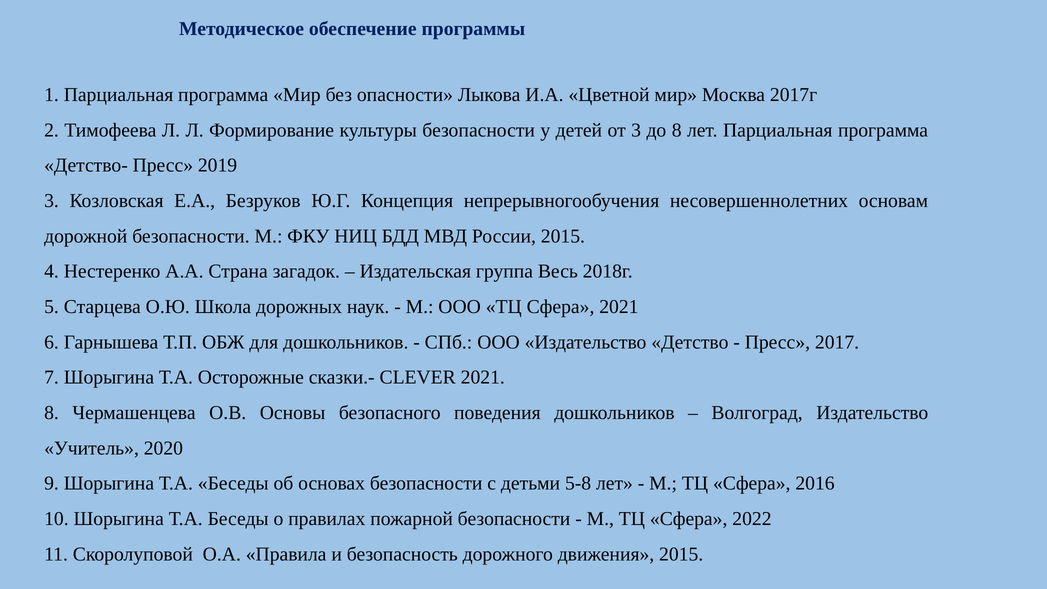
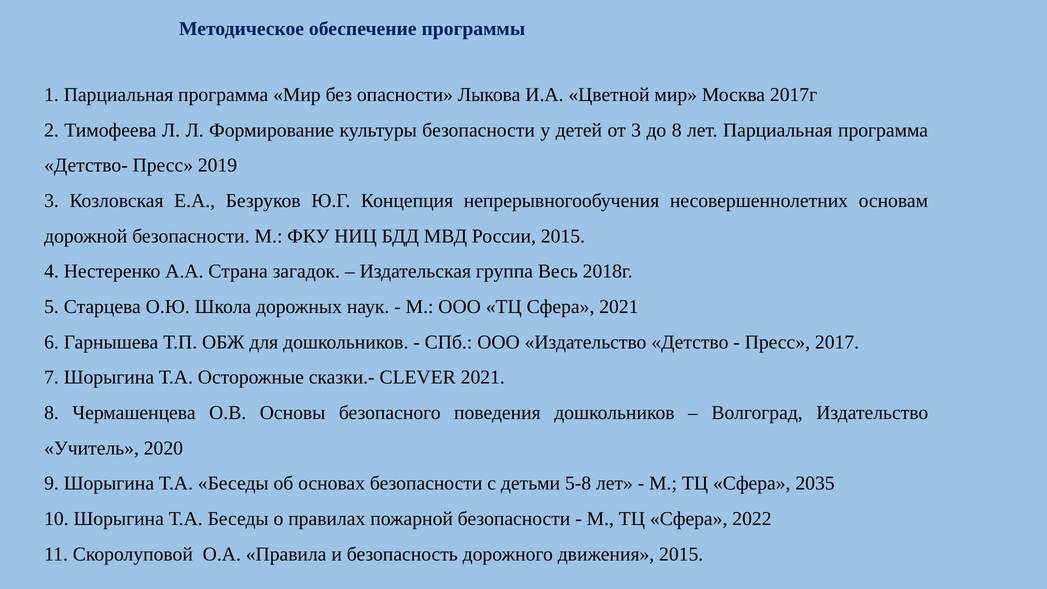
2016: 2016 -> 2035
